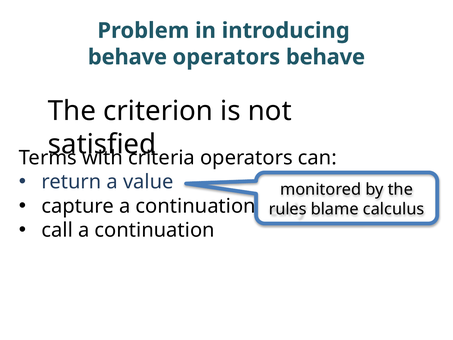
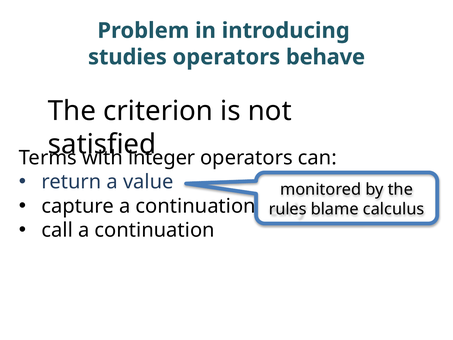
behave at (127, 57): behave -> studies
criteria: criteria -> integer
